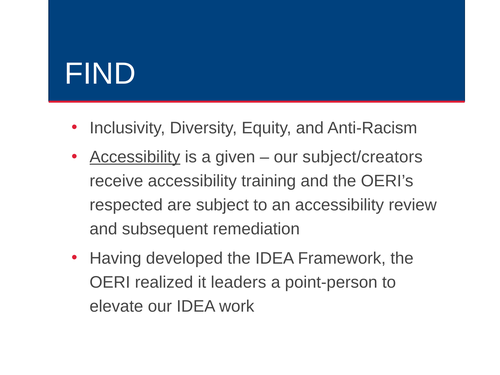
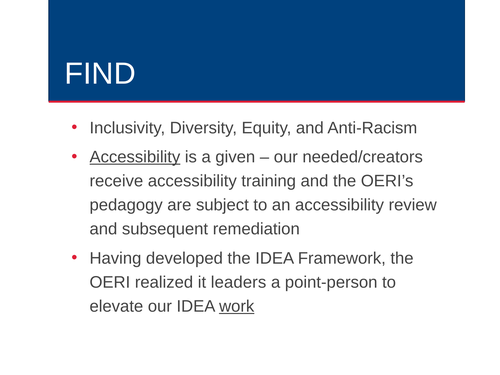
subject/creators: subject/creators -> needed/creators
respected: respected -> pedagogy
work underline: none -> present
